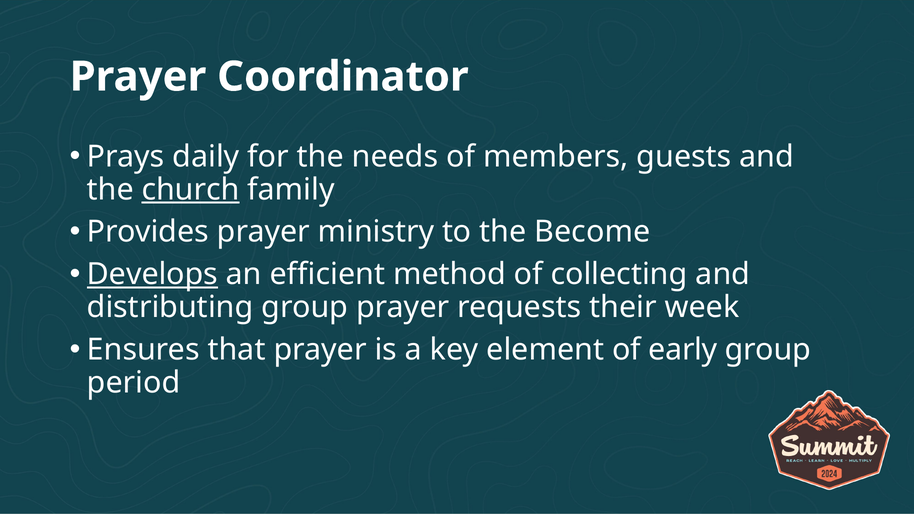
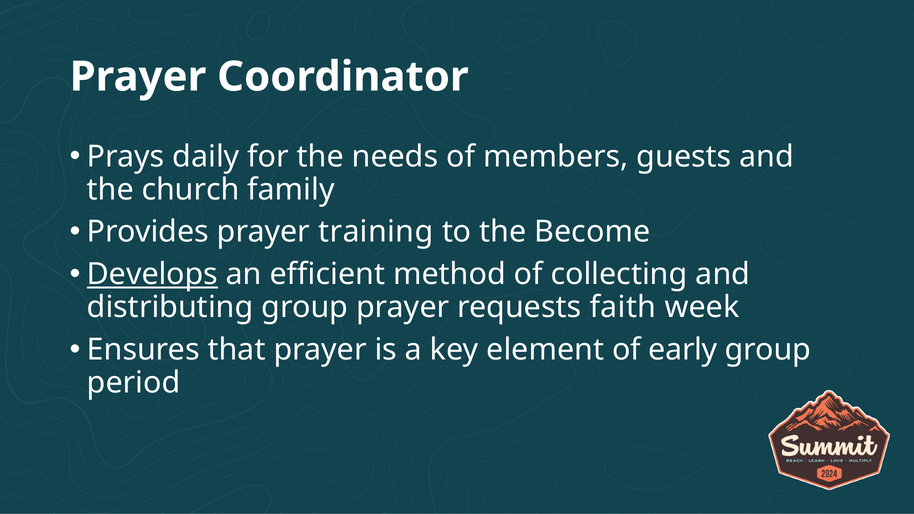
church underline: present -> none
ministry: ministry -> training
their: their -> faith
